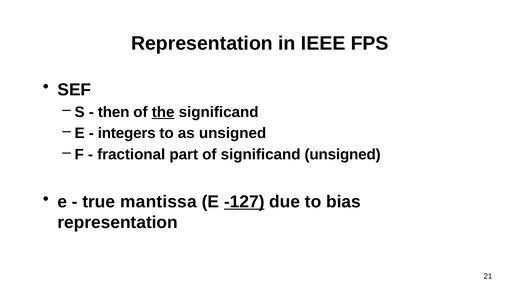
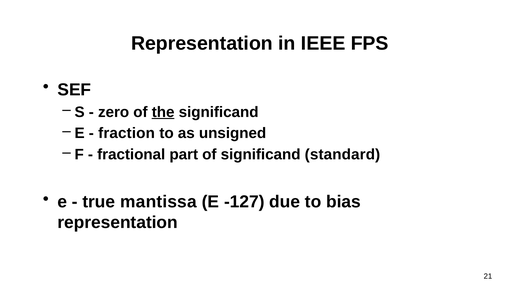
then: then -> zero
integers: integers -> fraction
significand unsigned: unsigned -> standard
-127 underline: present -> none
